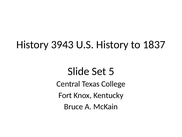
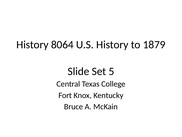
3943: 3943 -> 8064
1837: 1837 -> 1879
